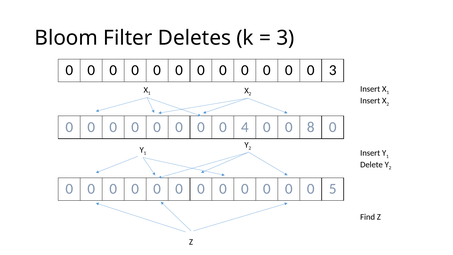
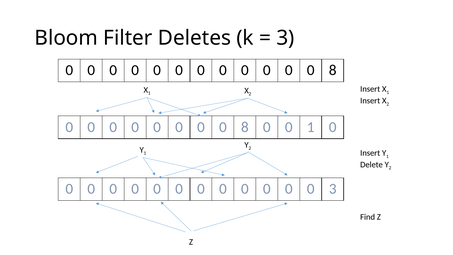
3 at (333, 70): 3 -> 8
4 at (245, 127): 4 -> 8
0 8: 8 -> 1
0 5: 5 -> 3
